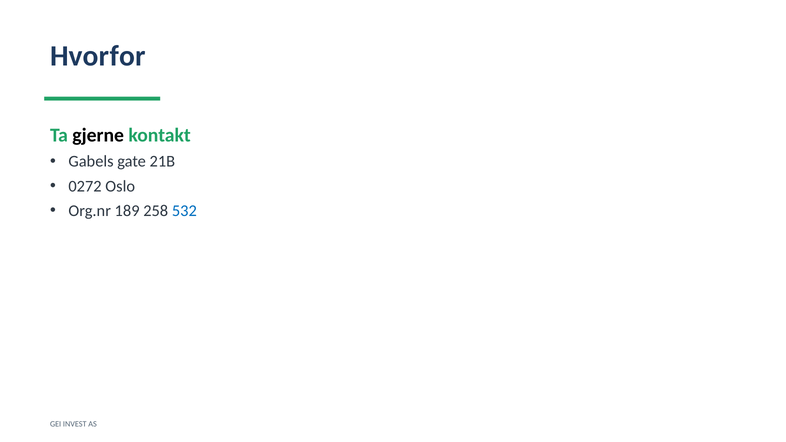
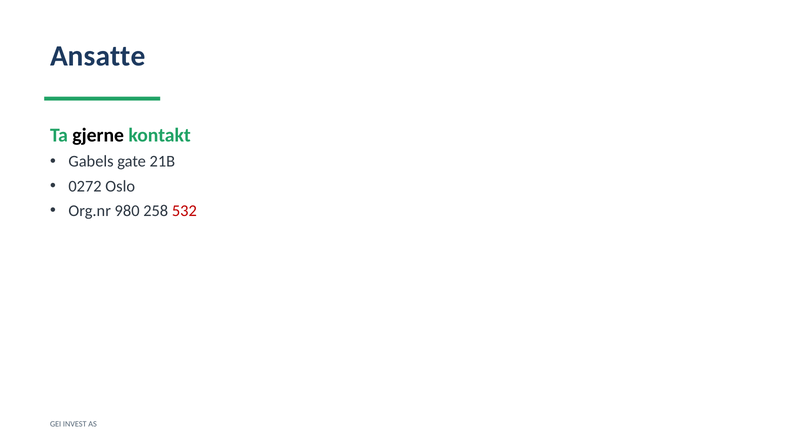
Hvorfor: Hvorfor -> Ansatte
189: 189 -> 980
532 colour: blue -> red
